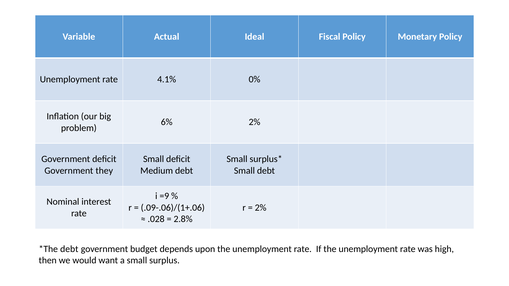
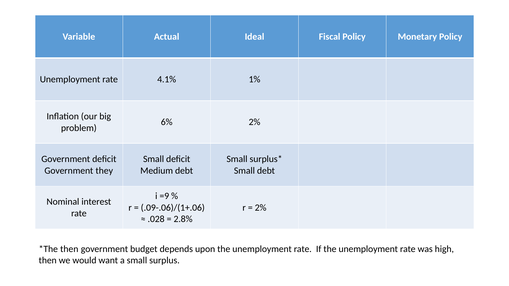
0%: 0% -> 1%
debt at (69, 249): debt -> then
